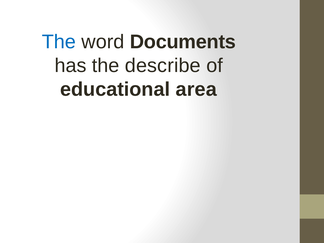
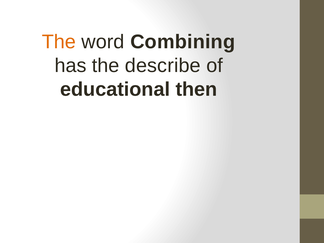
The at (59, 42) colour: blue -> orange
Documents: Documents -> Combining
area: area -> then
